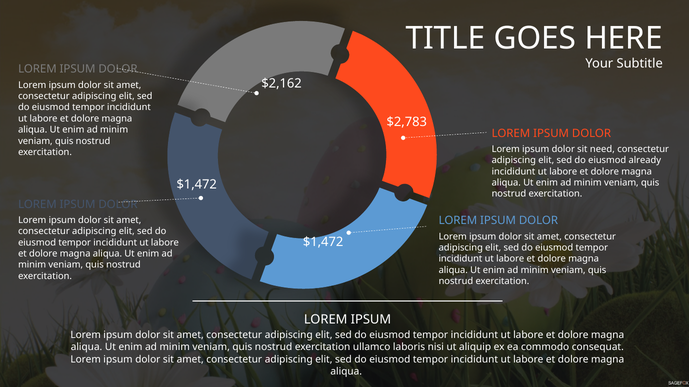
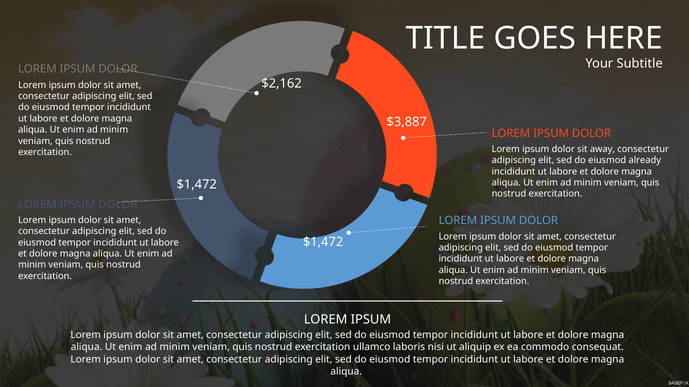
$2,783: $2,783 -> $3,887
need: need -> away
